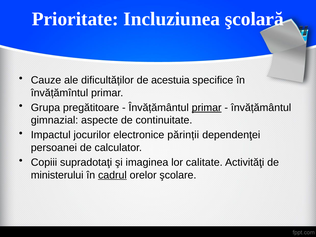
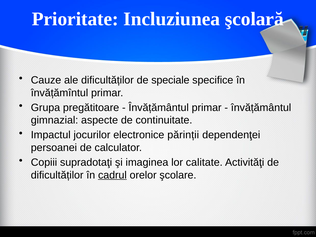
acestuia: acestuia -> speciale
primar at (207, 108) underline: present -> none
ministerului at (57, 175): ministerului -> dificultăților
